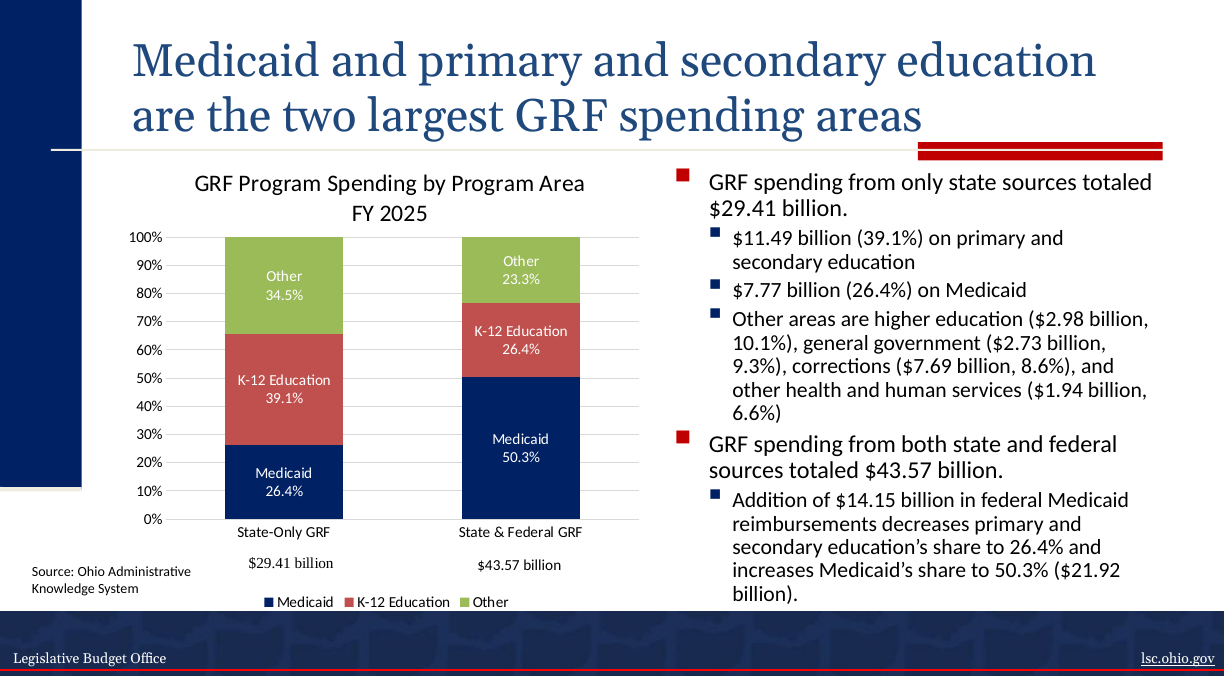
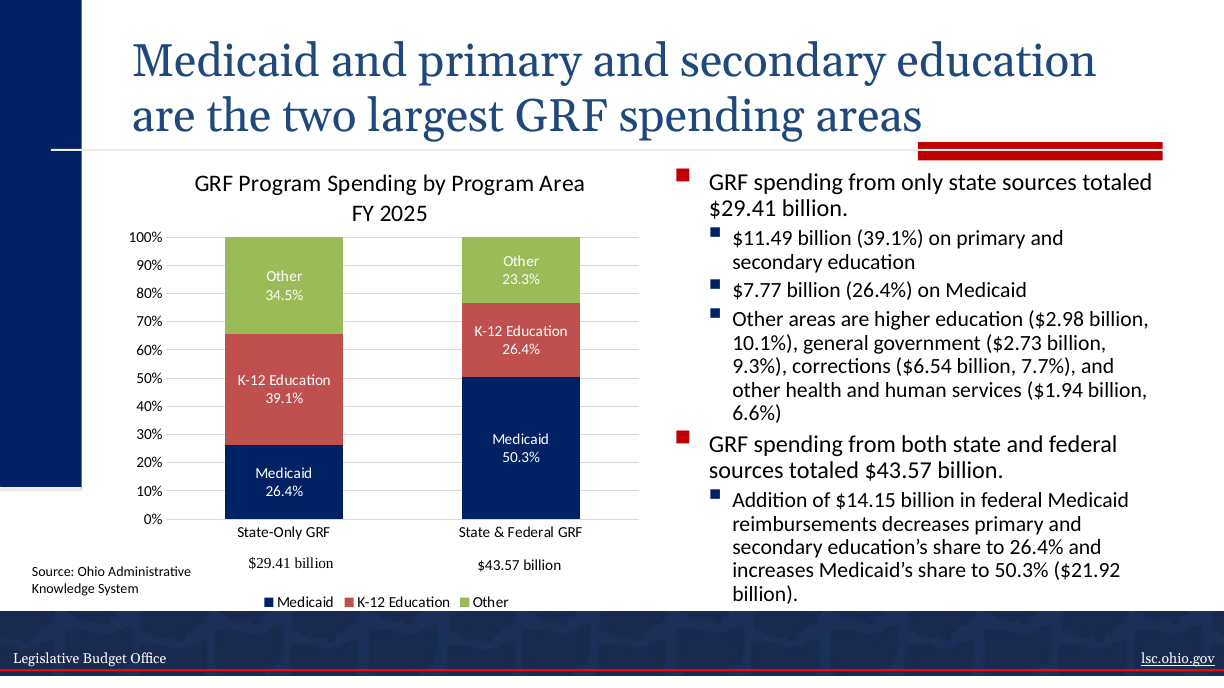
$7.69: $7.69 -> $6.54
8.6%: 8.6% -> 7.7%
